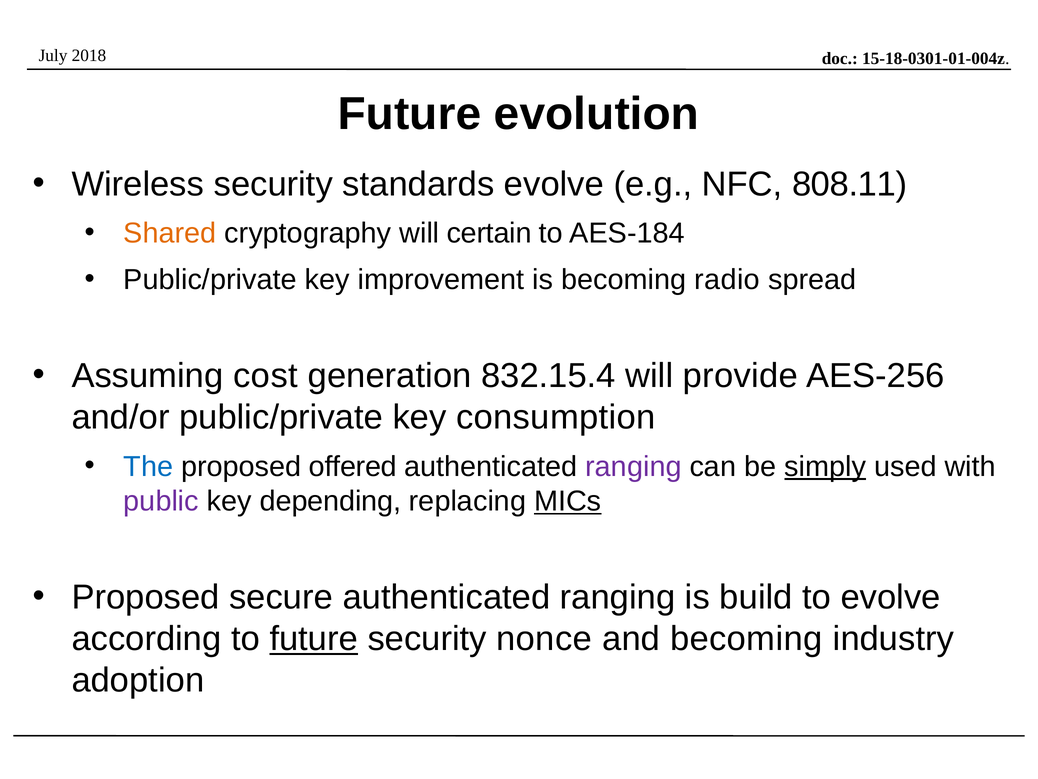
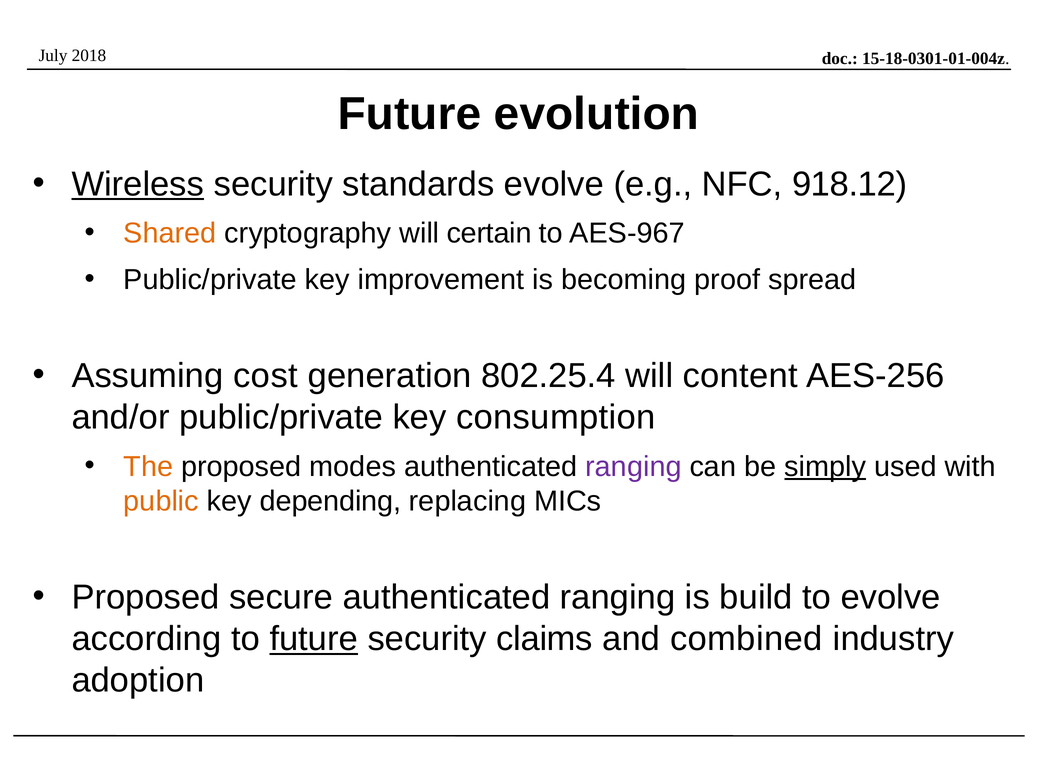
Wireless underline: none -> present
808.11: 808.11 -> 918.12
AES-184: AES-184 -> AES-967
radio: radio -> proof
832.15.4: 832.15.4 -> 802.25.4
provide: provide -> content
The colour: blue -> orange
offered: offered -> modes
public colour: purple -> orange
MICs underline: present -> none
nonce: nonce -> claims
and becoming: becoming -> combined
